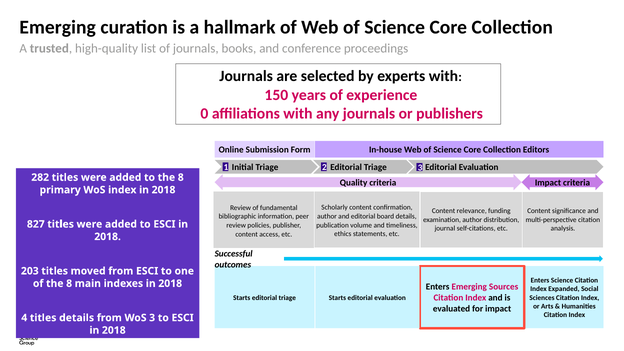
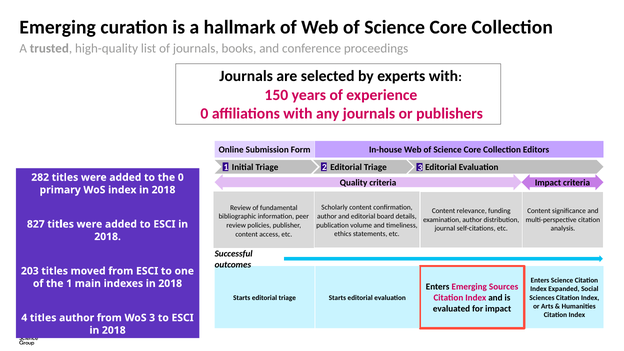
to the 8: 8 -> 0
of the 8: 8 -> 1
titles details: details -> author
